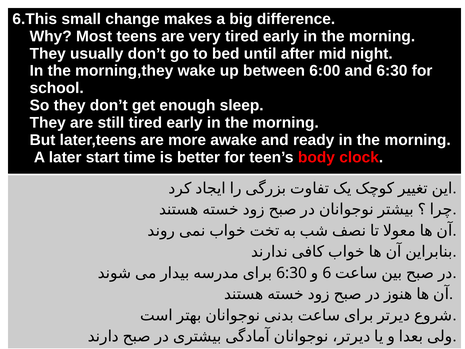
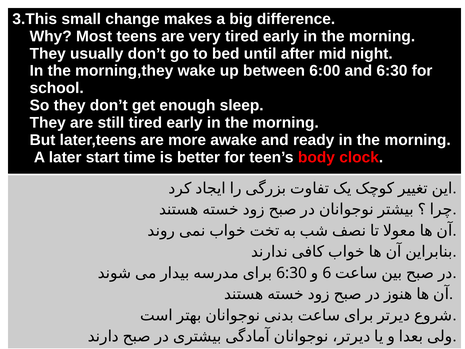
6.This: 6.This -> 3.This
